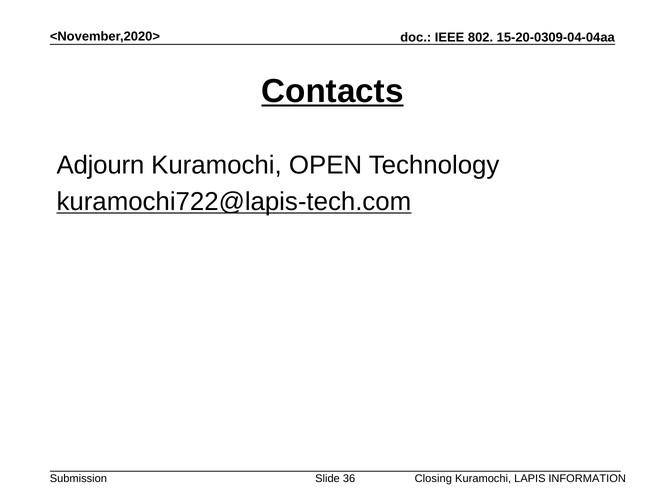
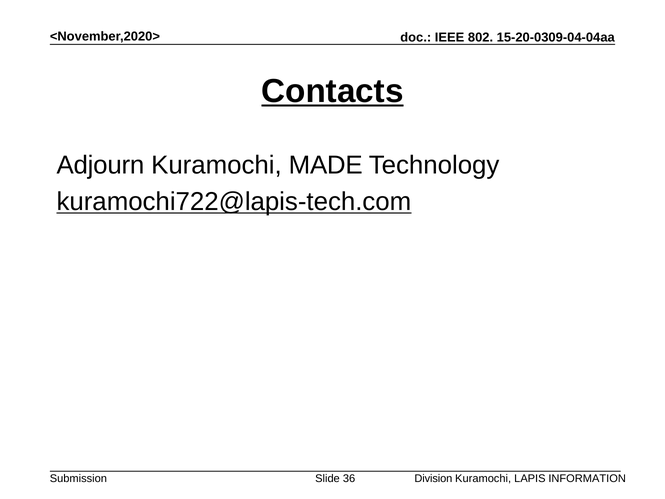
OPEN: OPEN -> MADE
Closing: Closing -> Division
